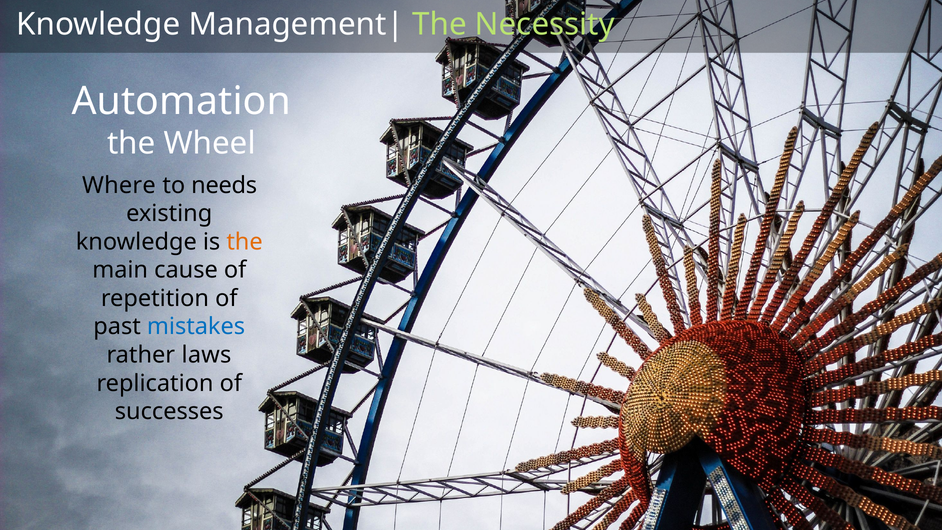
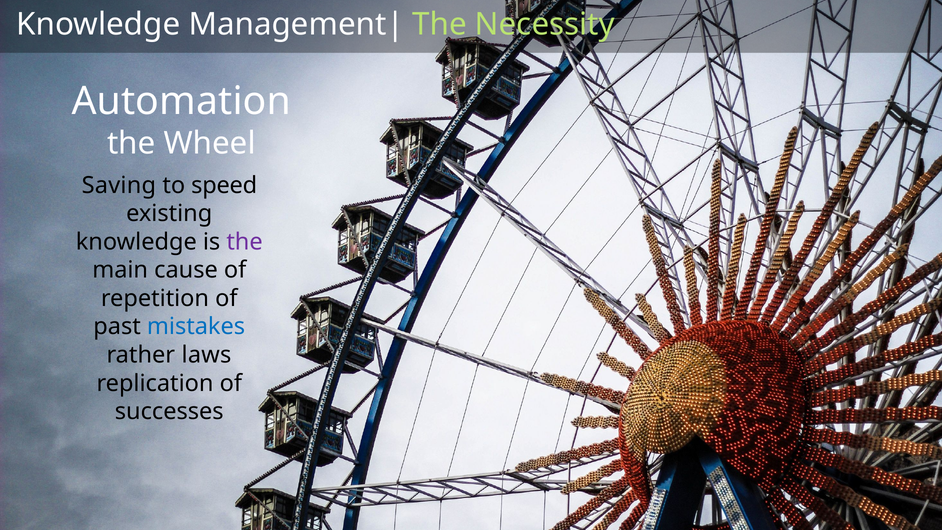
Where: Where -> Saving
needs: needs -> speed
the at (245, 242) colour: orange -> purple
